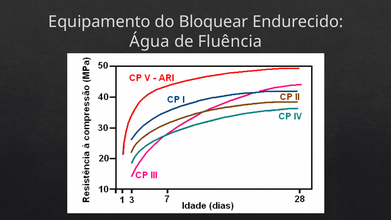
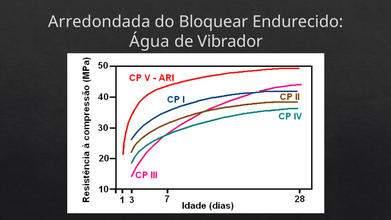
Equipamento: Equipamento -> Arredondada
Fluência: Fluência -> Vibrador
